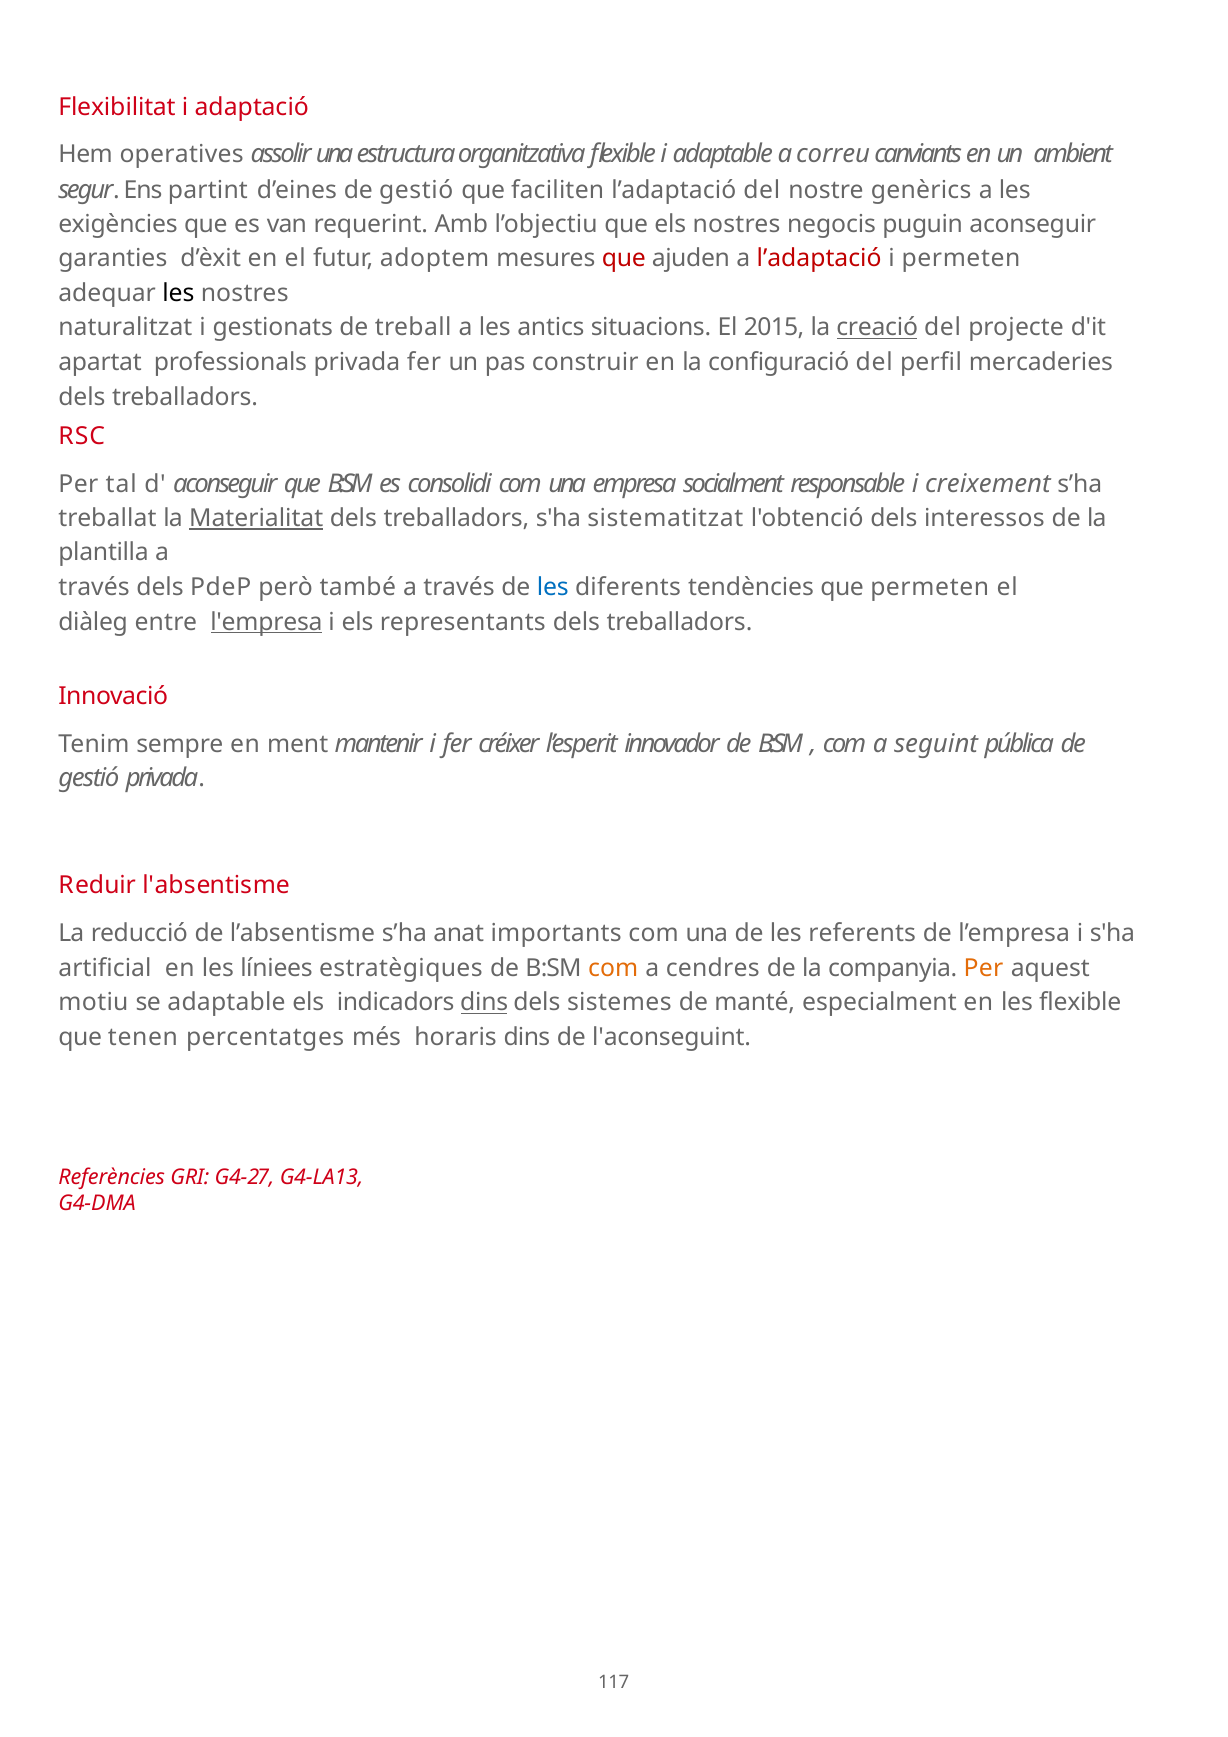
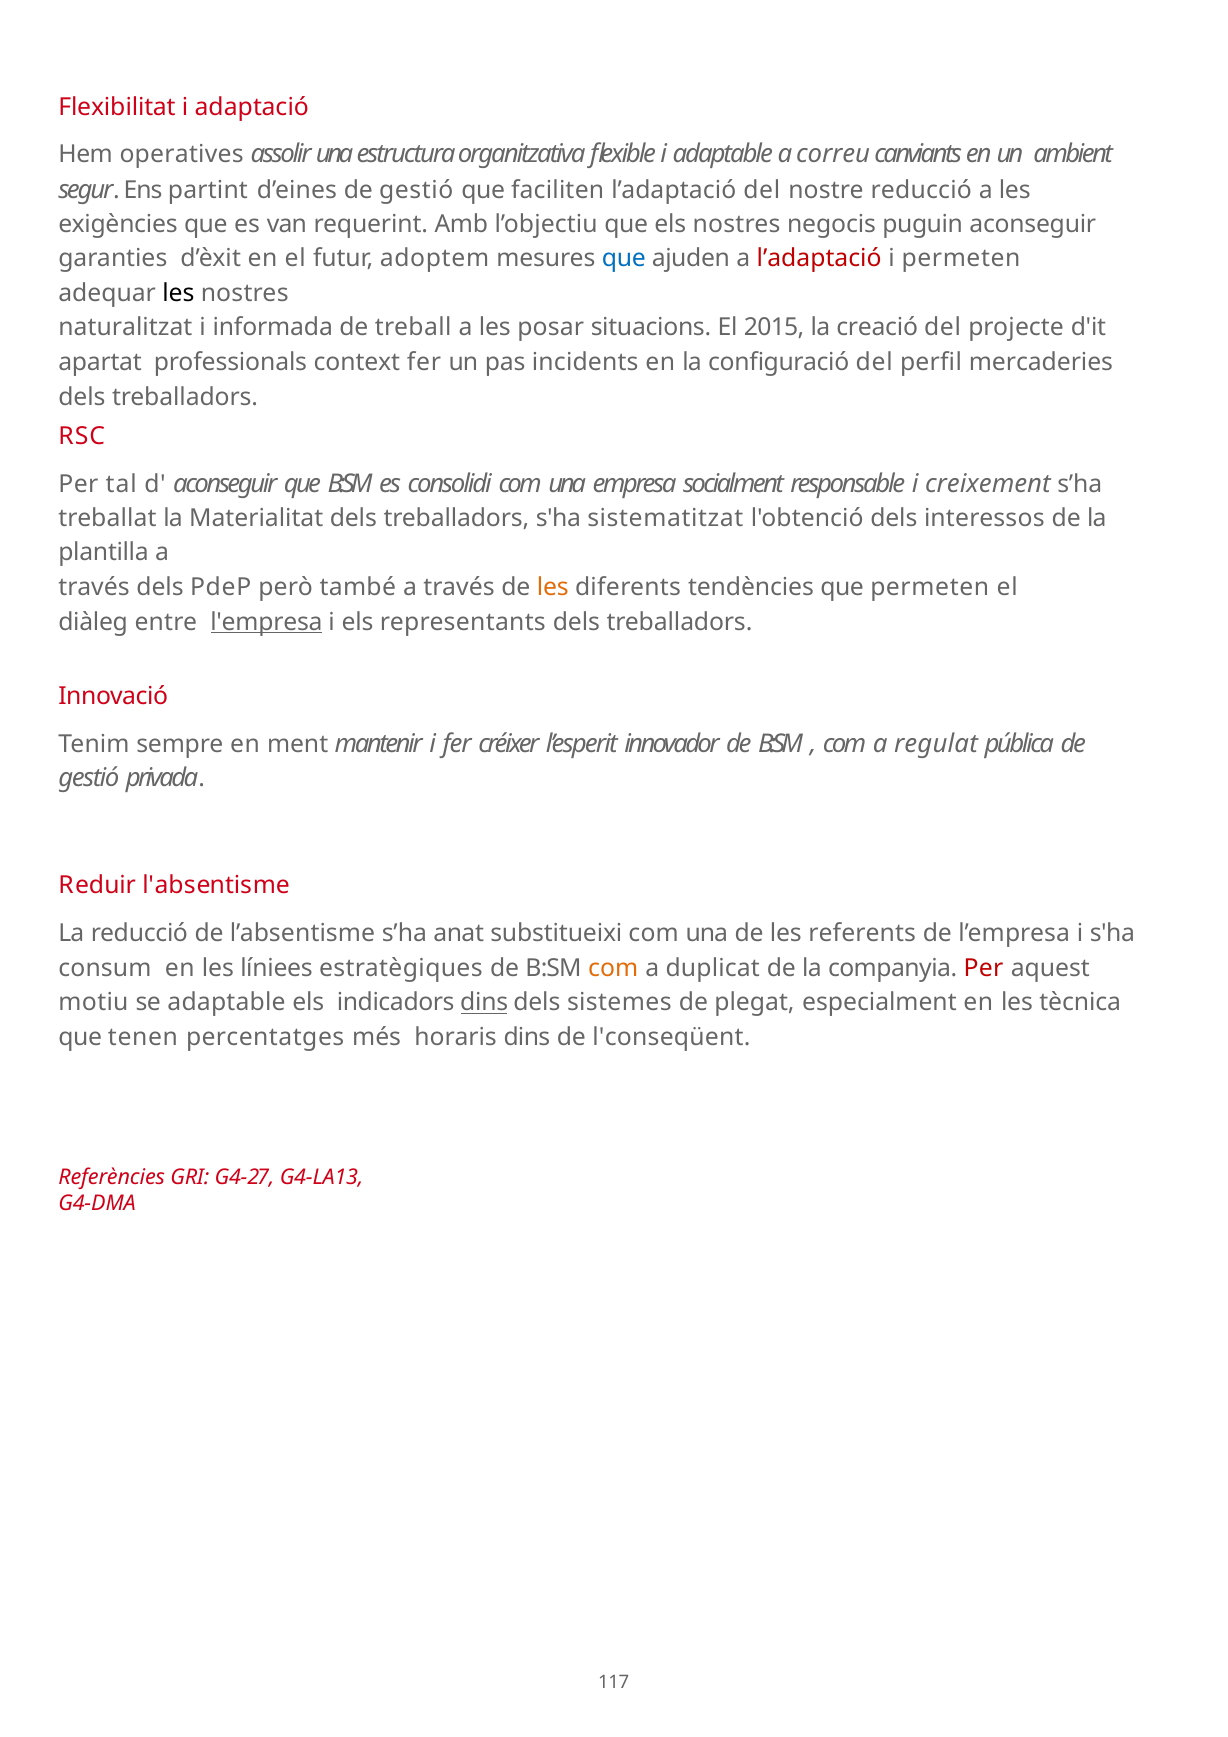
nostre genèrics: genèrics -> reducció
que at (624, 259) colour: red -> blue
gestionats: gestionats -> informada
antics: antics -> posar
creació underline: present -> none
professionals privada: privada -> context
construir: construir -> incidents
Materialitat underline: present -> none
les at (553, 587) colour: blue -> orange
seguint: seguint -> regulat
importants: importants -> substitueixi
artificial: artificial -> consum
cendres: cendres -> duplicat
Per at (984, 968) colour: orange -> red
manté: manté -> plegat
les flexible: flexible -> tècnica
l'aconseguint: l'aconseguint -> l'conseqüent
